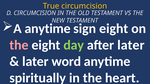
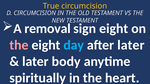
A anytime: anytime -> removal
day colour: light green -> light blue
word: word -> body
